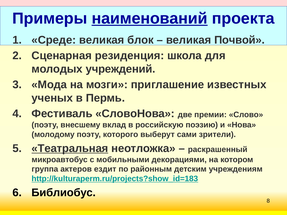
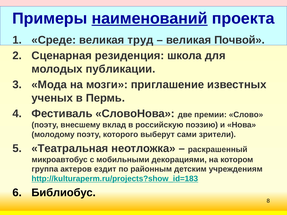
блок: блок -> труд
учреждений: учреждений -> публикации
Театральная underline: present -> none
